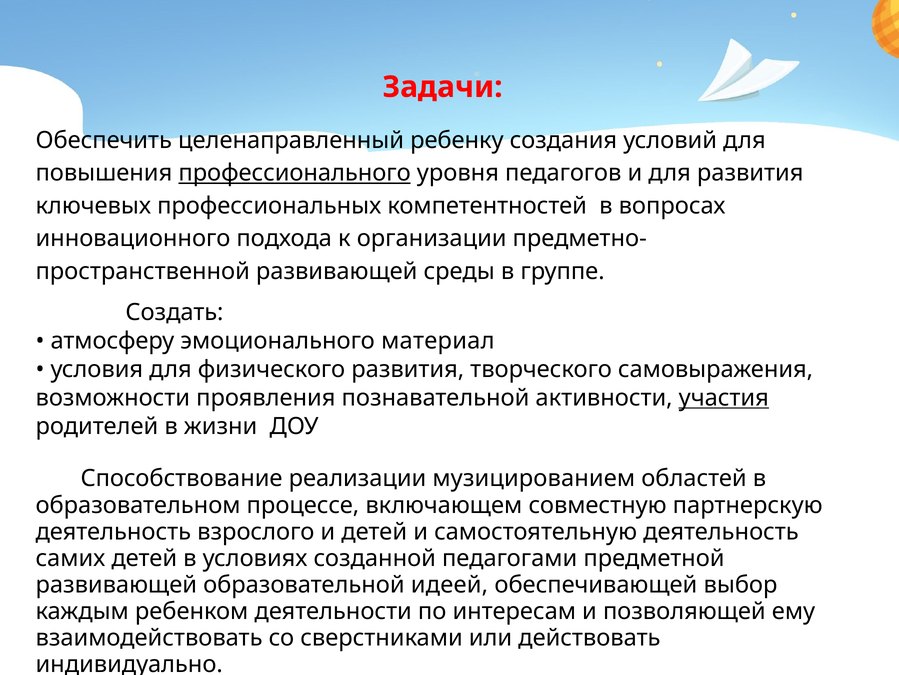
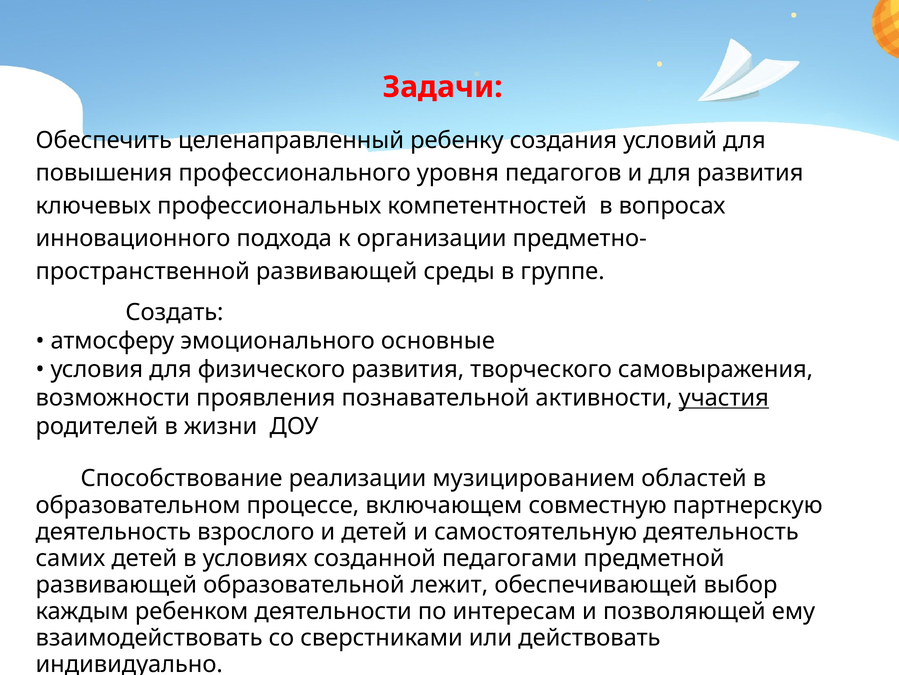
профессионального underline: present -> none
материал: материал -> основные
идеей: идеей -> лежит
